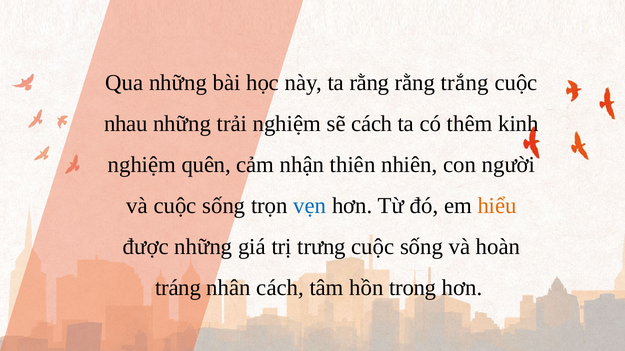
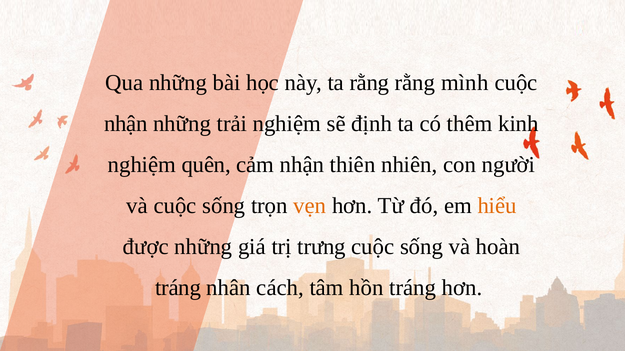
trắng: trắng -> mình
nhau at (126, 124): nhau -> nhận
sẽ cách: cách -> định
vẹn colour: blue -> orange
hồn trong: trong -> tráng
